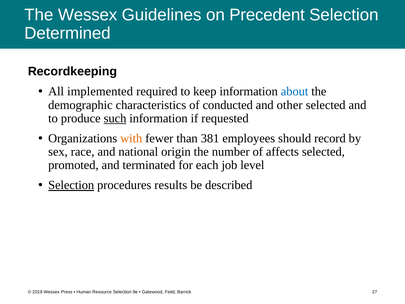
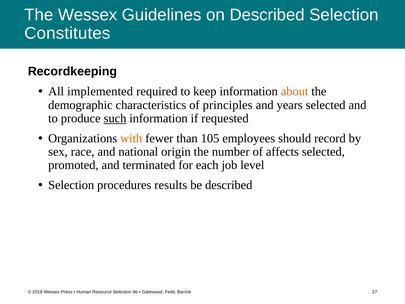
on Precedent: Precedent -> Described
Determined: Determined -> Constitutes
about colour: blue -> orange
conducted: conducted -> principles
other: other -> years
381: 381 -> 105
Selection at (71, 185) underline: present -> none
